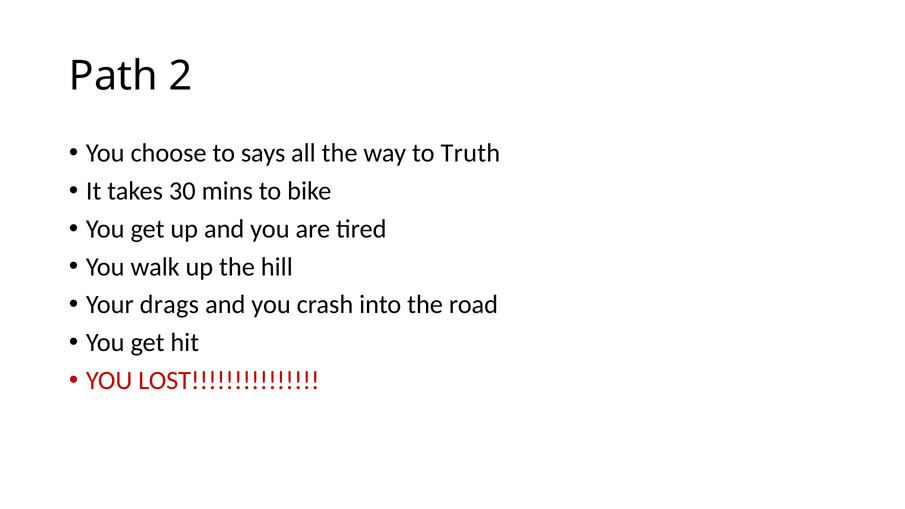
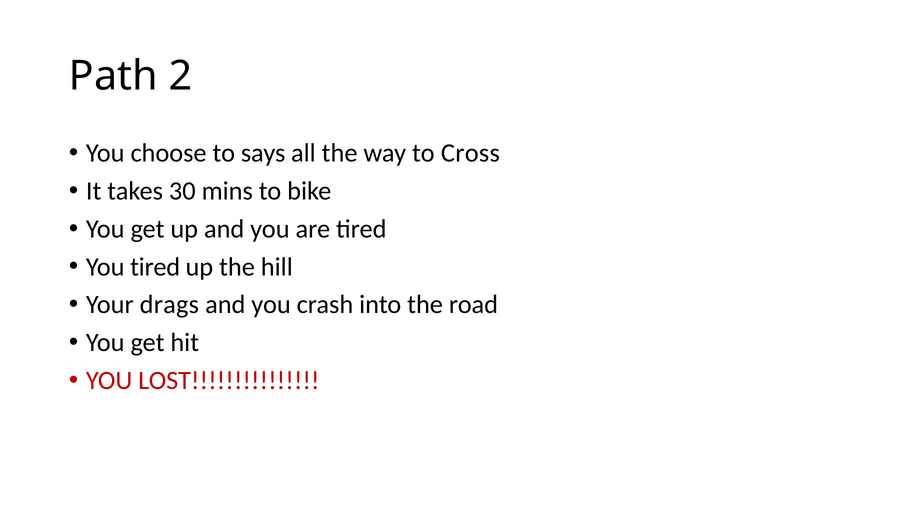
Truth: Truth -> Cross
You walk: walk -> tired
